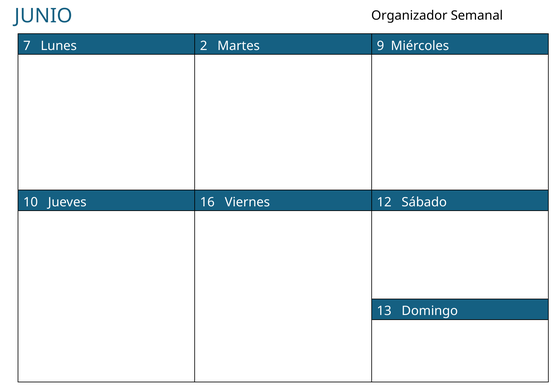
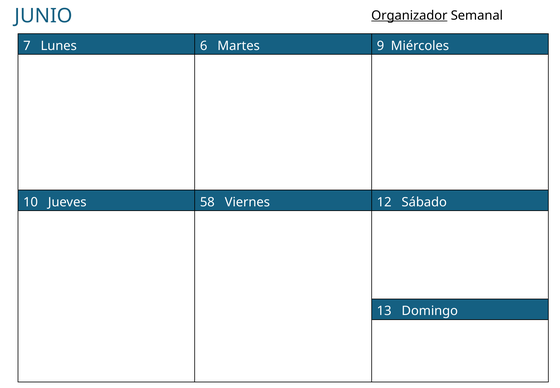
Organizador underline: none -> present
2: 2 -> 6
16: 16 -> 58
